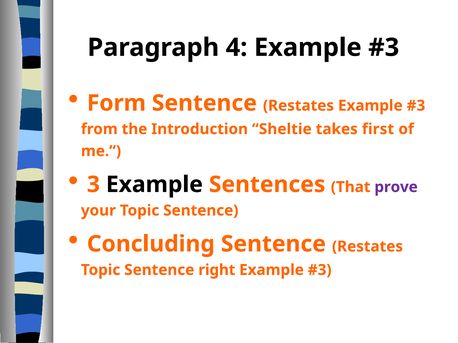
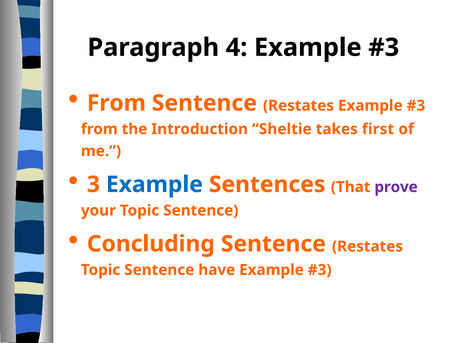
Form at (116, 103): Form -> From
Example at (154, 185) colour: black -> blue
right: right -> have
